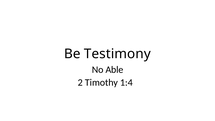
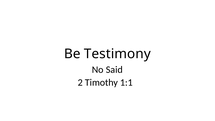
Able: Able -> Said
1:4: 1:4 -> 1:1
